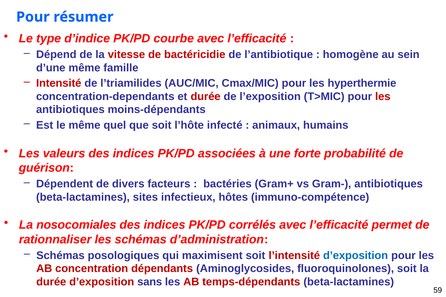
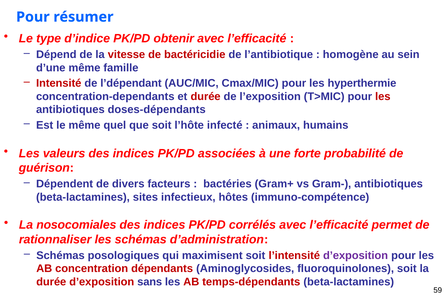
courbe: courbe -> obtenir
l’triamilides: l’triamilides -> l’dépendant
moins-dépendants: moins-dépendants -> doses-dépendants
d’exposition at (356, 256) colour: blue -> purple
